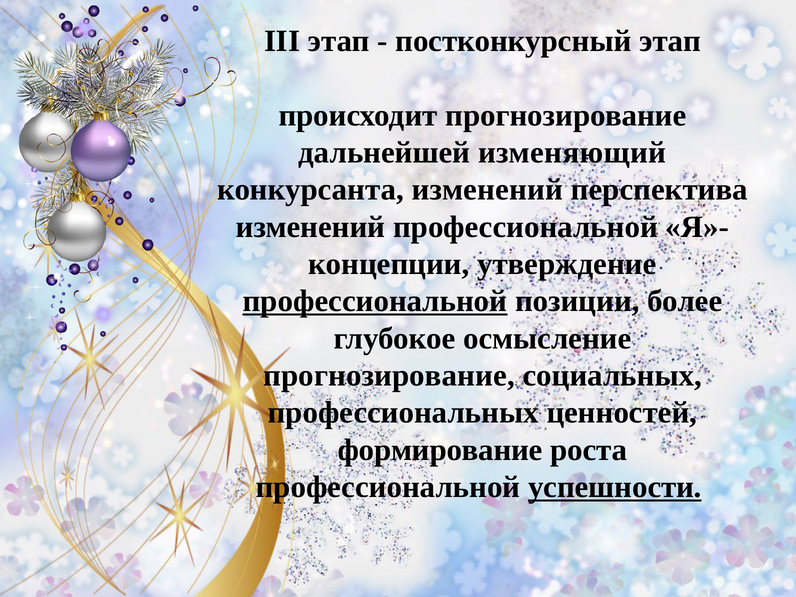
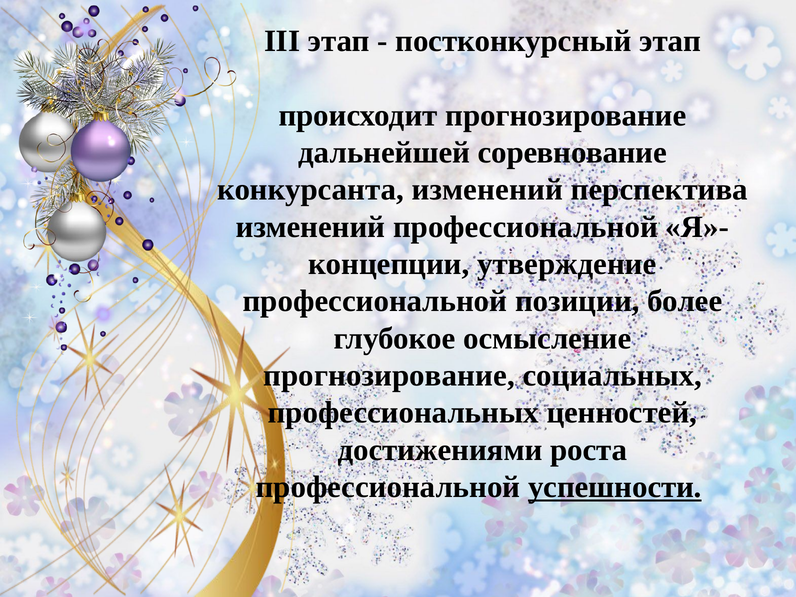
изменяющий: изменяющий -> соревнование
профессиональной at (375, 301) underline: present -> none
формирование: формирование -> достижениями
